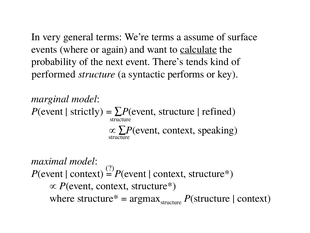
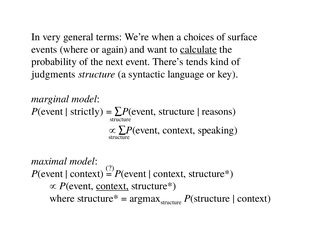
We’re terms: terms -> when
assume: assume -> choices
performed: performed -> judgments
performs: performs -> language
refined: refined -> reasons
context at (112, 186) underline: none -> present
